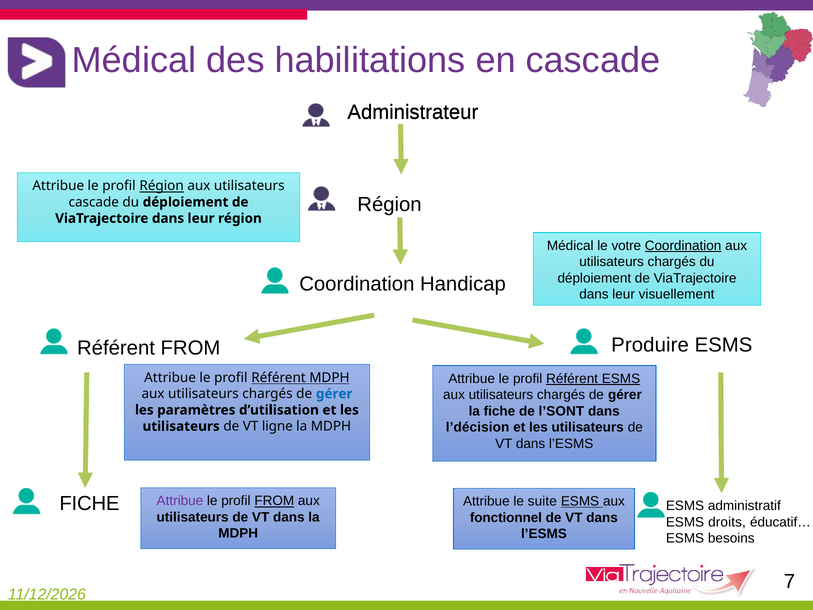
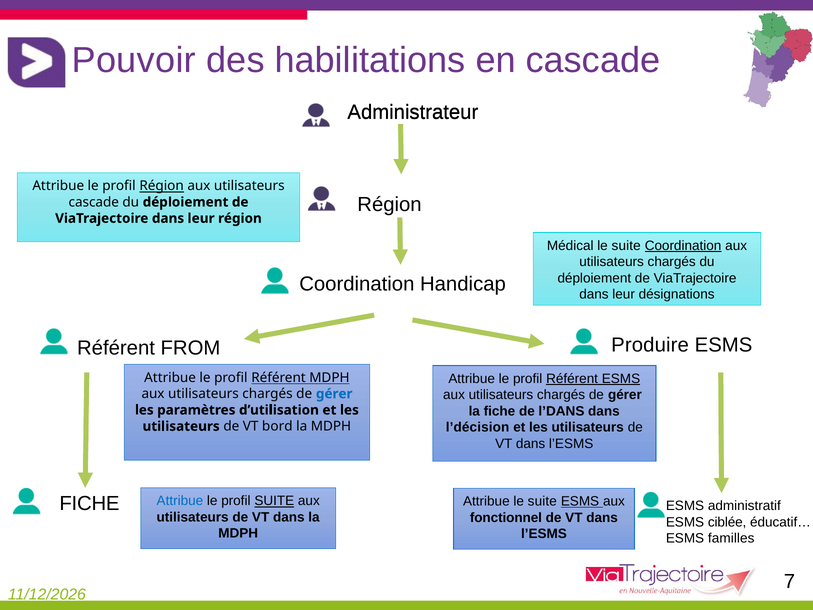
Médical at (134, 60): Médical -> Pouvoir
votre at (626, 246): votre -> suite
visuellement: visuellement -> désignations
l’SONT: l’SONT -> l’DANS
ligne: ligne -> bord
Attribue at (180, 501) colour: purple -> blue
profil FROM: FROM -> SUITE
droits: droits -> ciblée
besoins: besoins -> familles
